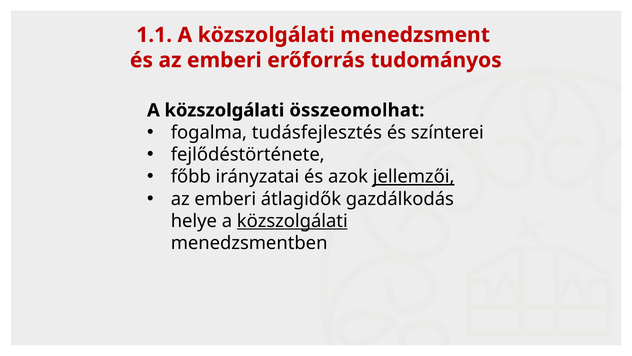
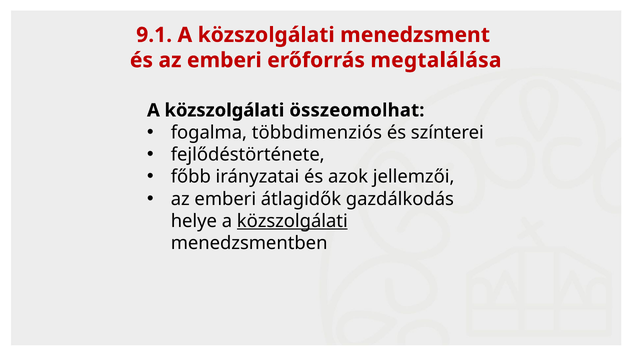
1.1: 1.1 -> 9.1
tudományos: tudományos -> megtalálása
tudásfejlesztés: tudásfejlesztés -> többdimenziós
jellemzői underline: present -> none
